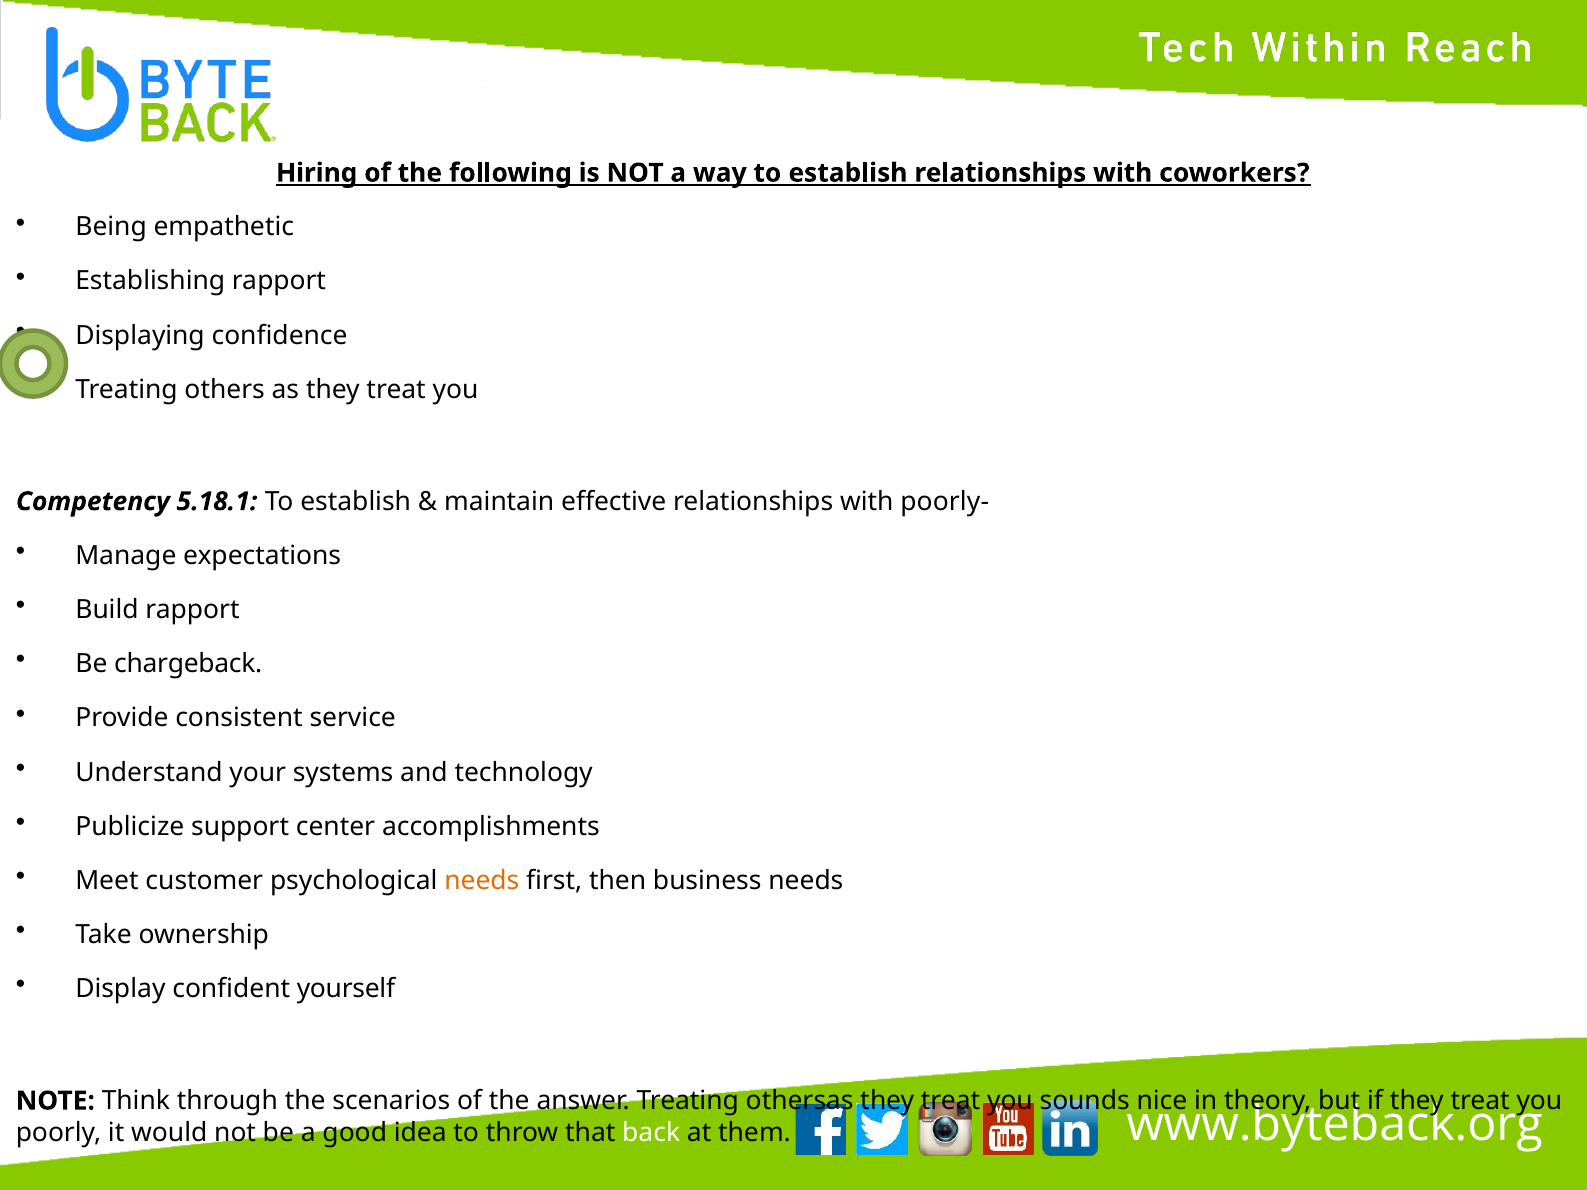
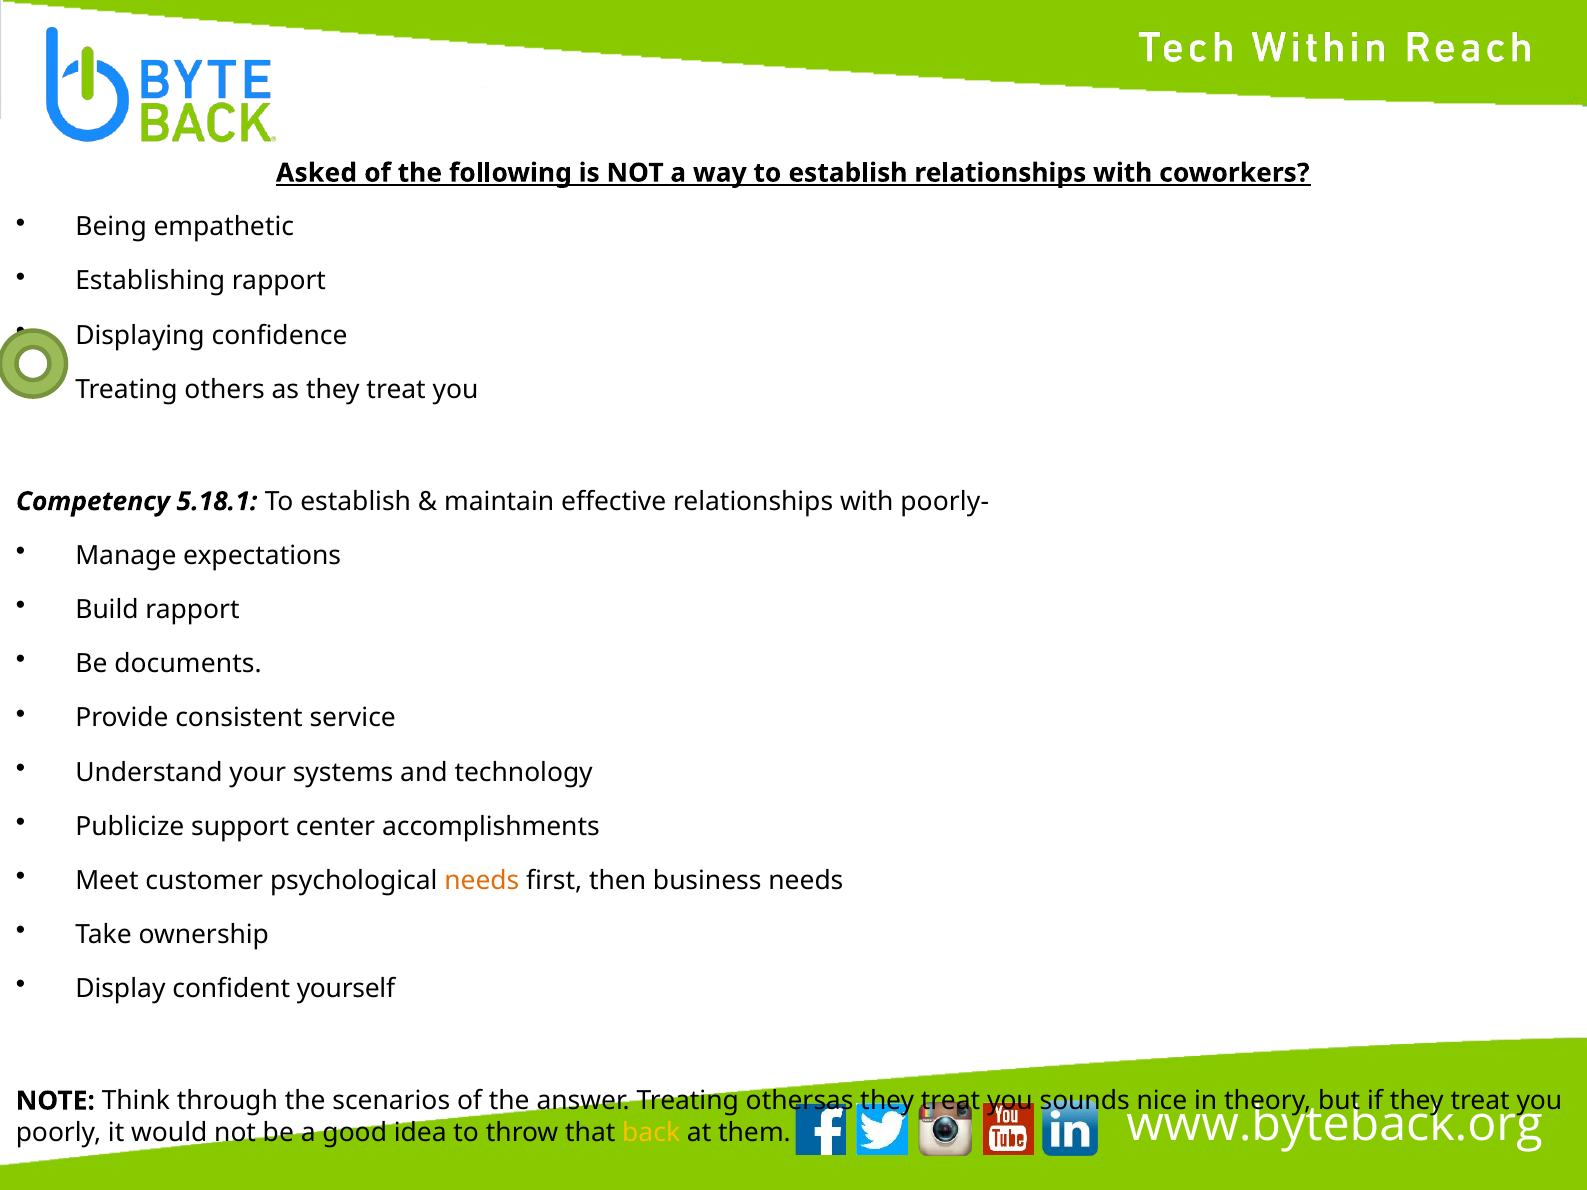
Hiring: Hiring -> Asked
chargeback: chargeback -> documents
back colour: white -> yellow
